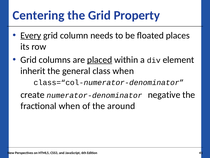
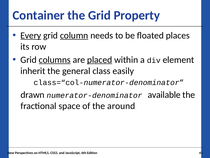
Centering: Centering -> Container
column underline: none -> present
columns underline: none -> present
class when: when -> easily
create: create -> drawn
negative: negative -> available
fractional when: when -> space
